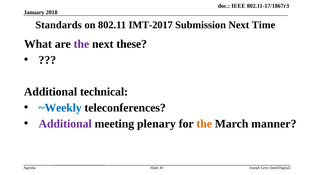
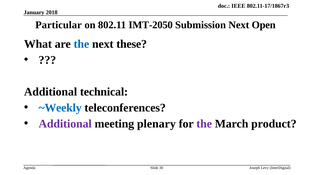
Standards: Standards -> Particular
IMT-2017: IMT-2017 -> IMT-2050
Time: Time -> Open
the at (81, 44) colour: purple -> blue
the at (204, 124) colour: orange -> purple
manner: manner -> product
